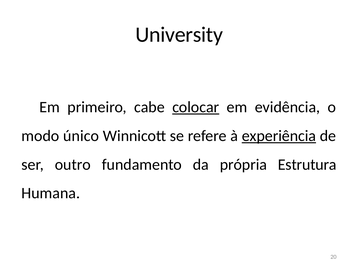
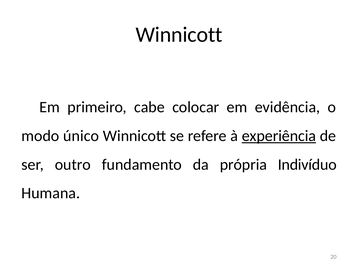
University at (179, 35): University -> Winnicott
colocar underline: present -> none
Estrutura: Estrutura -> Indivíduo
